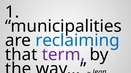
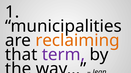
reclaiming colour: blue -> orange
